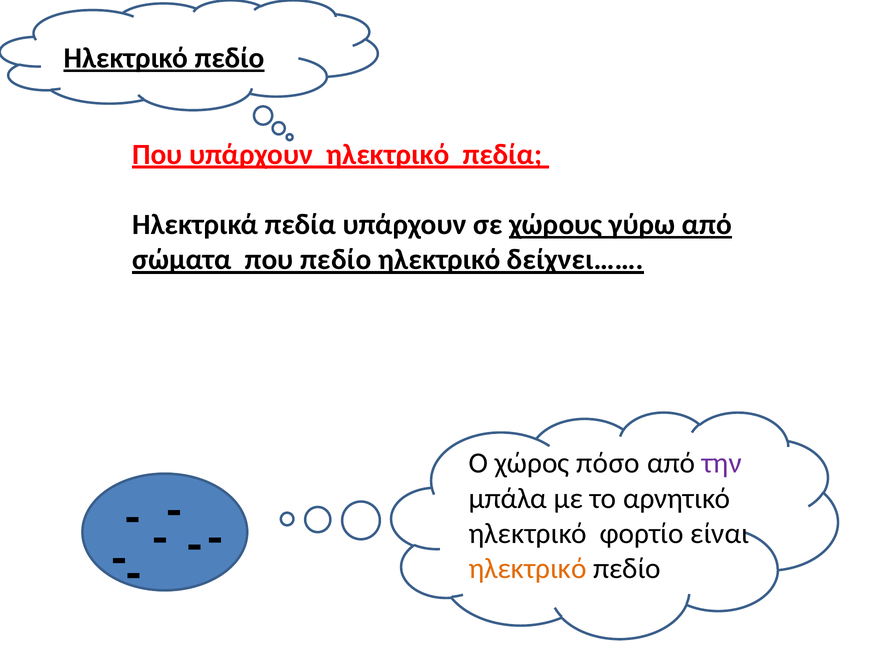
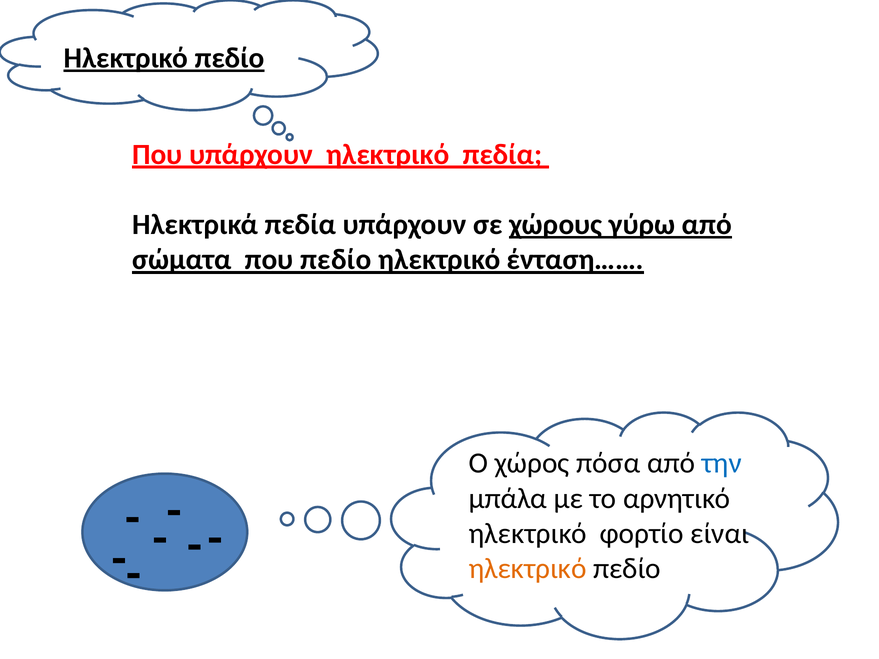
δείχνει……: δείχνει…… -> ένταση……
πόσο: πόσο -> πόσα
την colour: purple -> blue
